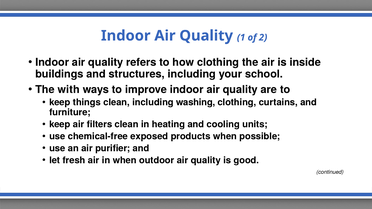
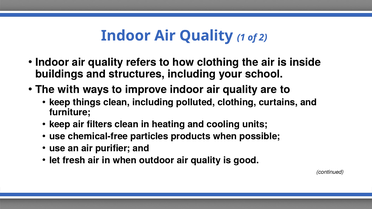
washing: washing -> polluted
exposed: exposed -> particles
